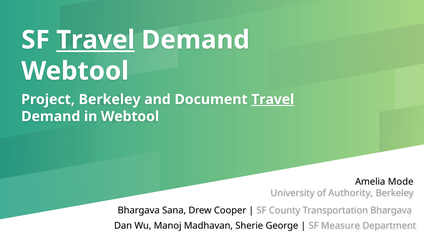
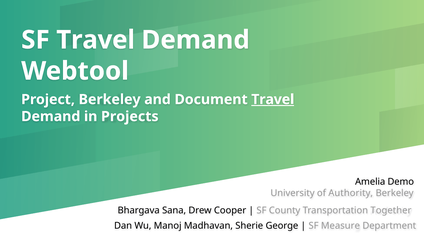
Travel at (96, 40) underline: present -> none
in Webtool: Webtool -> Projects
Mode: Mode -> Demo
Transportation Bhargava: Bhargava -> Together
